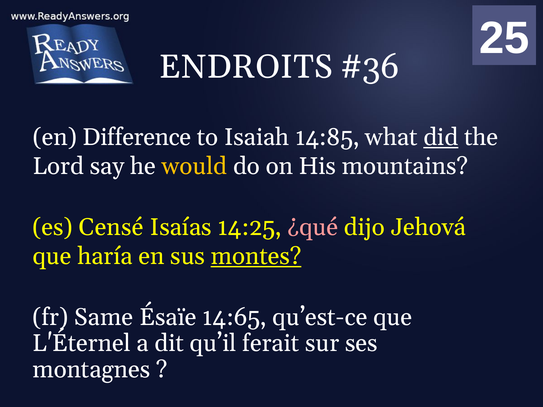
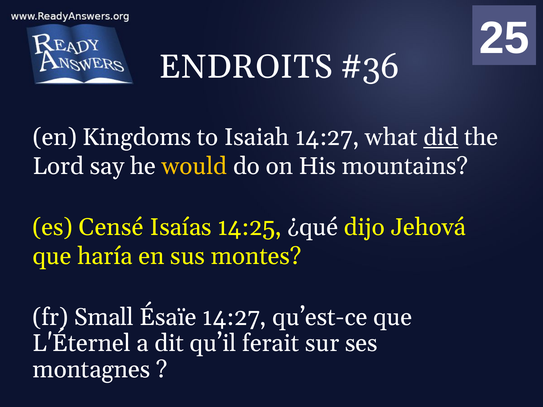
Difference: Difference -> Kingdoms
Isaiah 14:85: 14:85 -> 14:27
¿qué colour: pink -> white
montes underline: present -> none
Same: Same -> Small
Ésaïe 14:65: 14:65 -> 14:27
